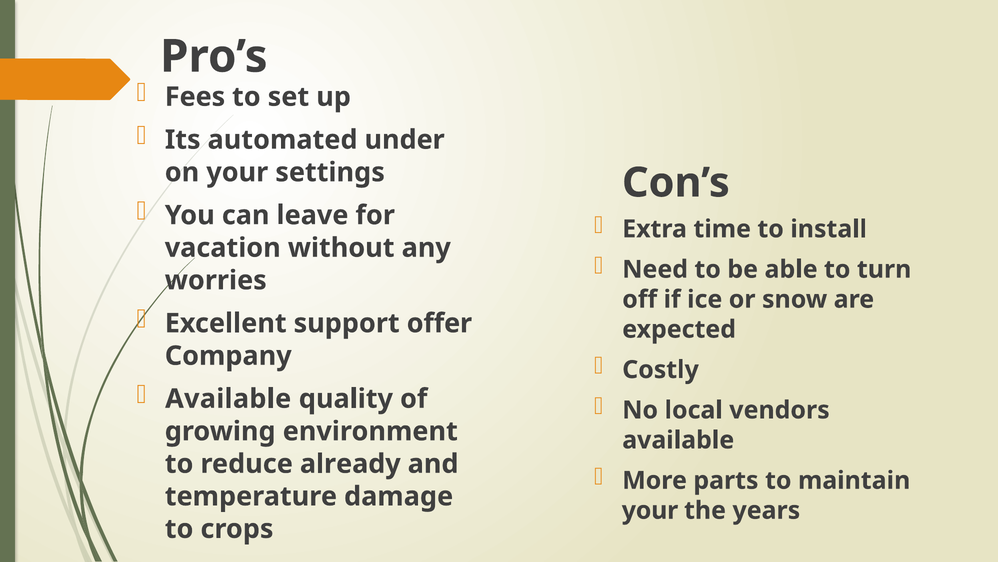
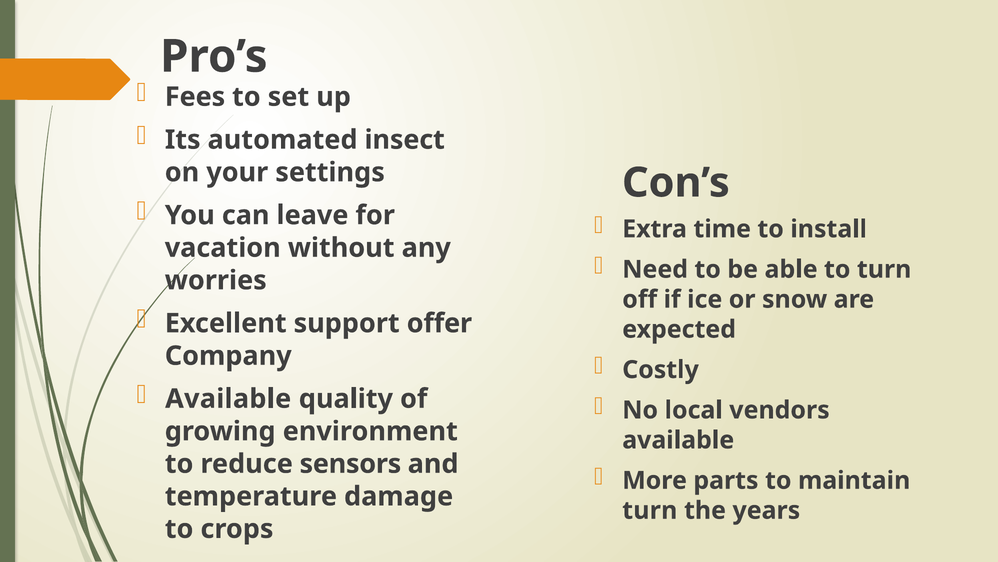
under: under -> insect
already: already -> sensors
your at (650, 510): your -> turn
